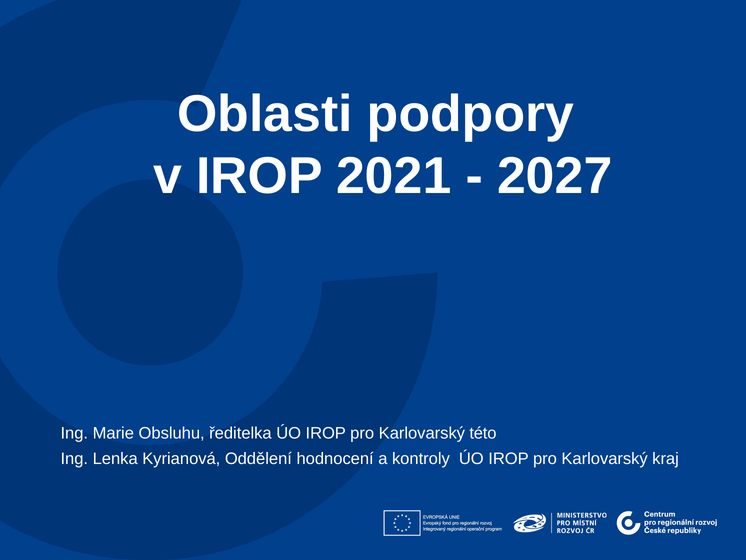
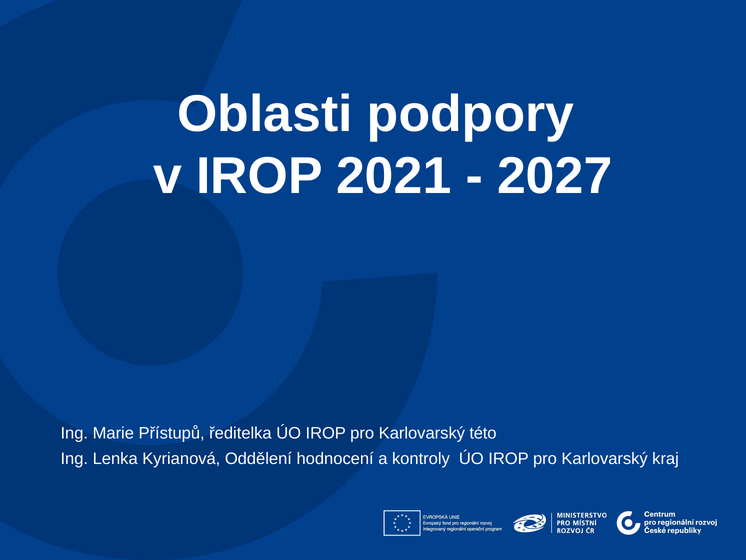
Obsluhu: Obsluhu -> Přístupů
